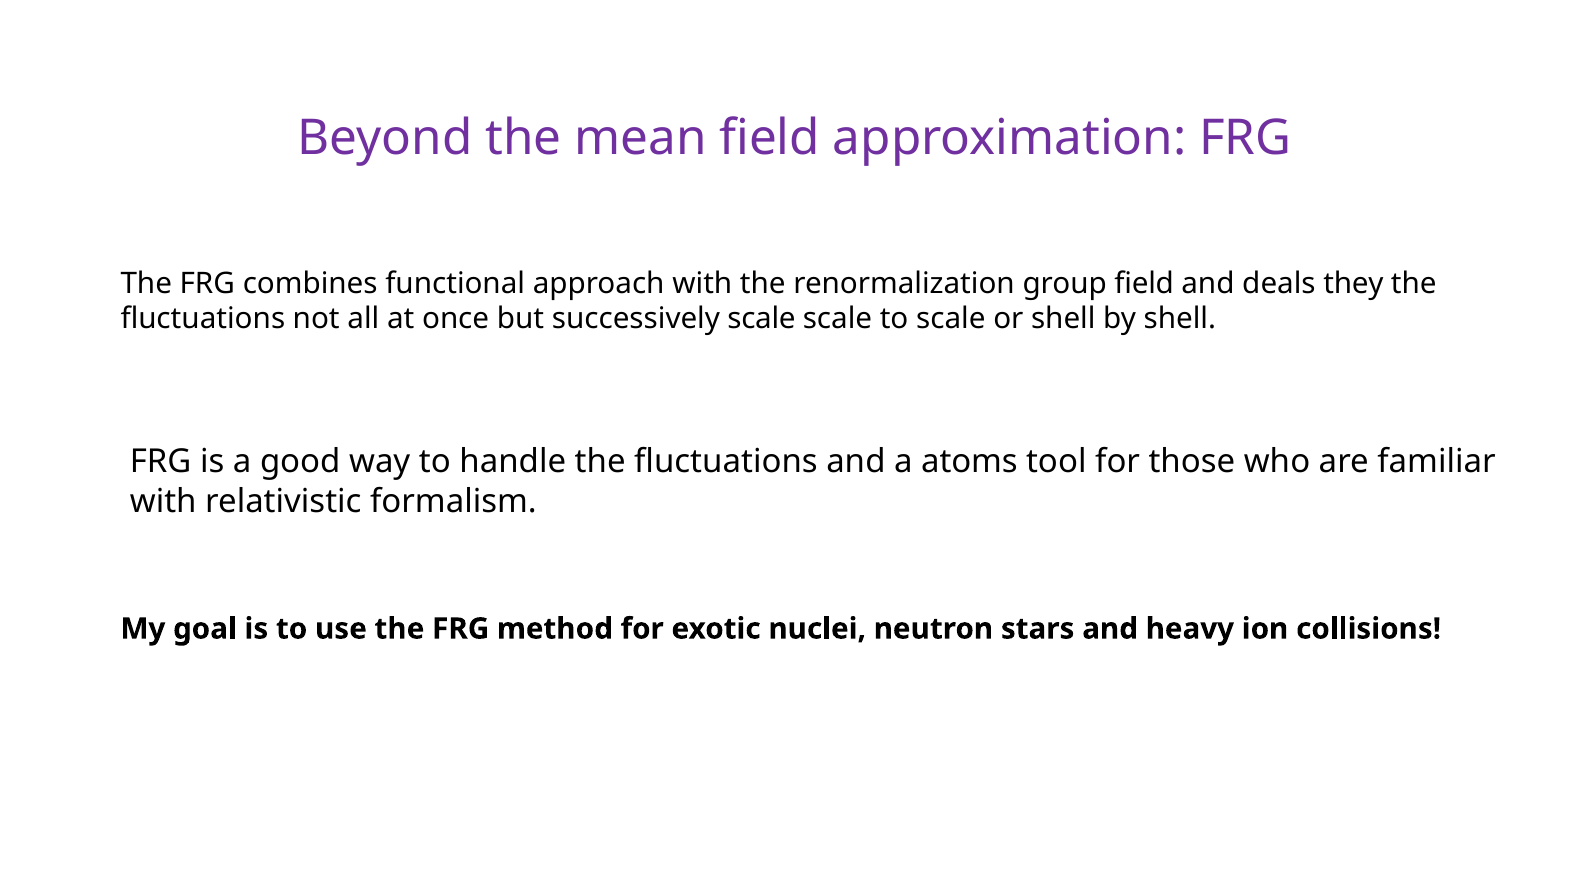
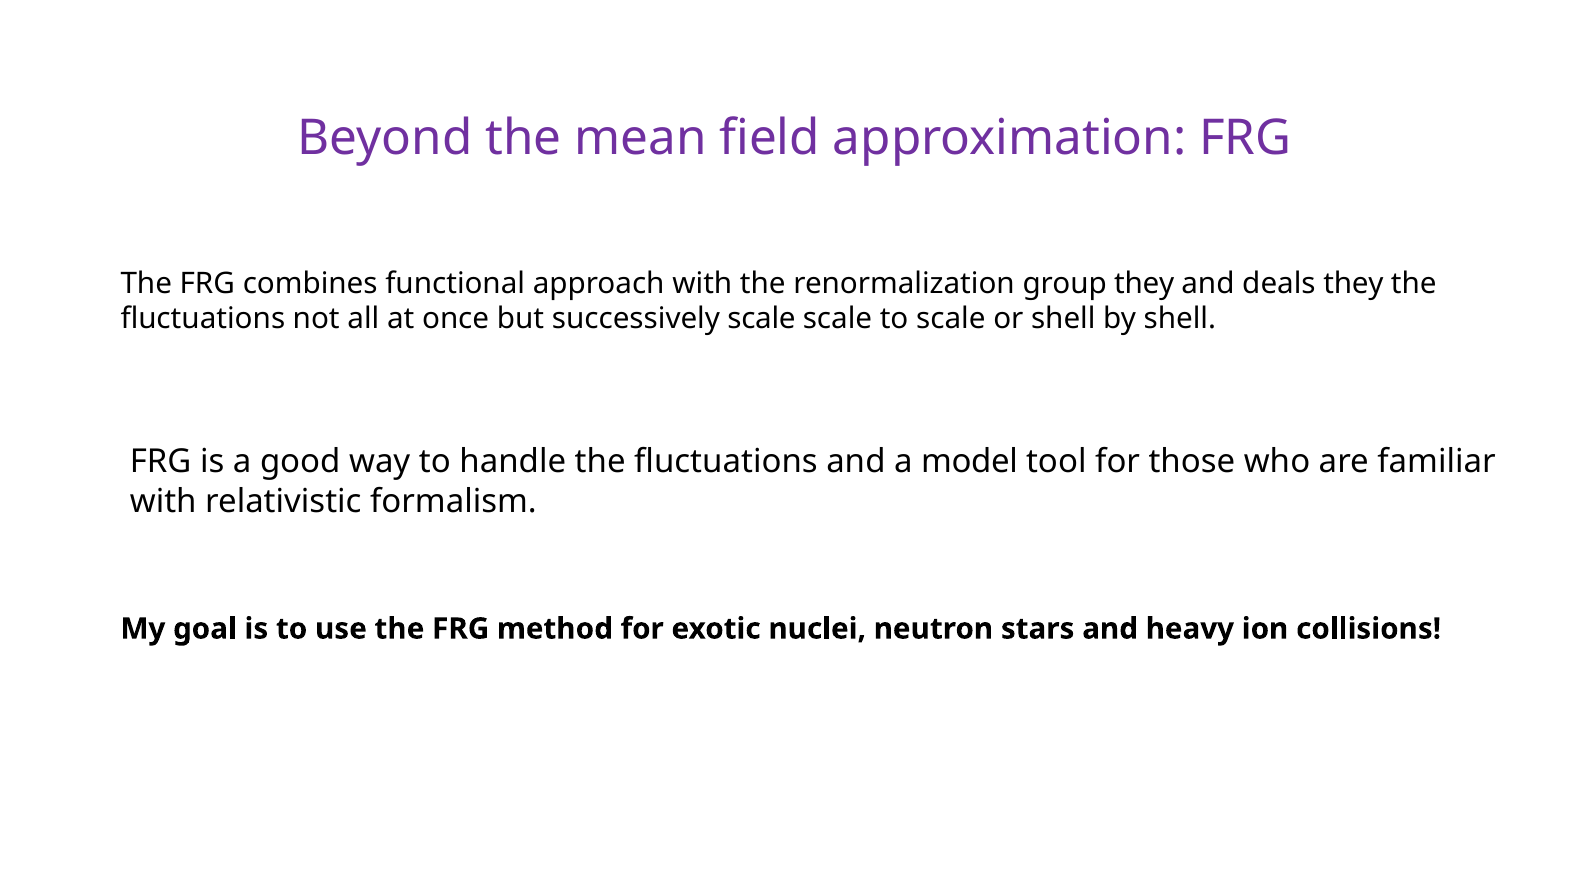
group field: field -> they
atoms: atoms -> model
